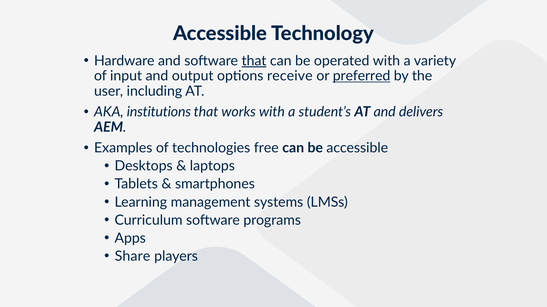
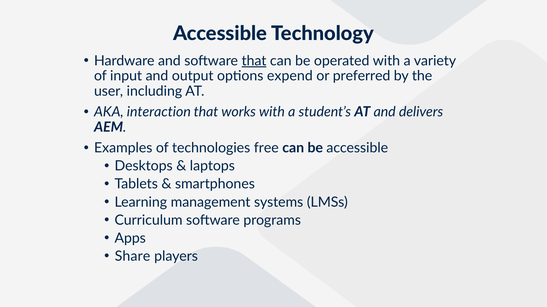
receive: receive -> expend
preferred underline: present -> none
institutions: institutions -> interaction
